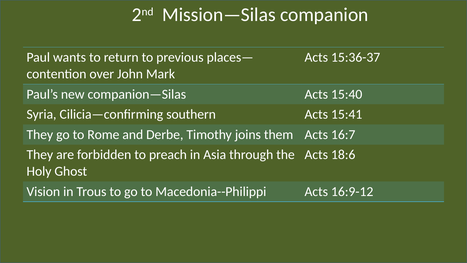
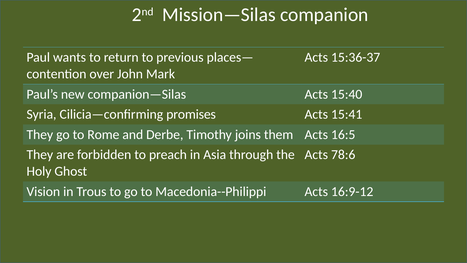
southern: southern -> promises
16:7: 16:7 -> 16:5
18:6: 18:6 -> 78:6
